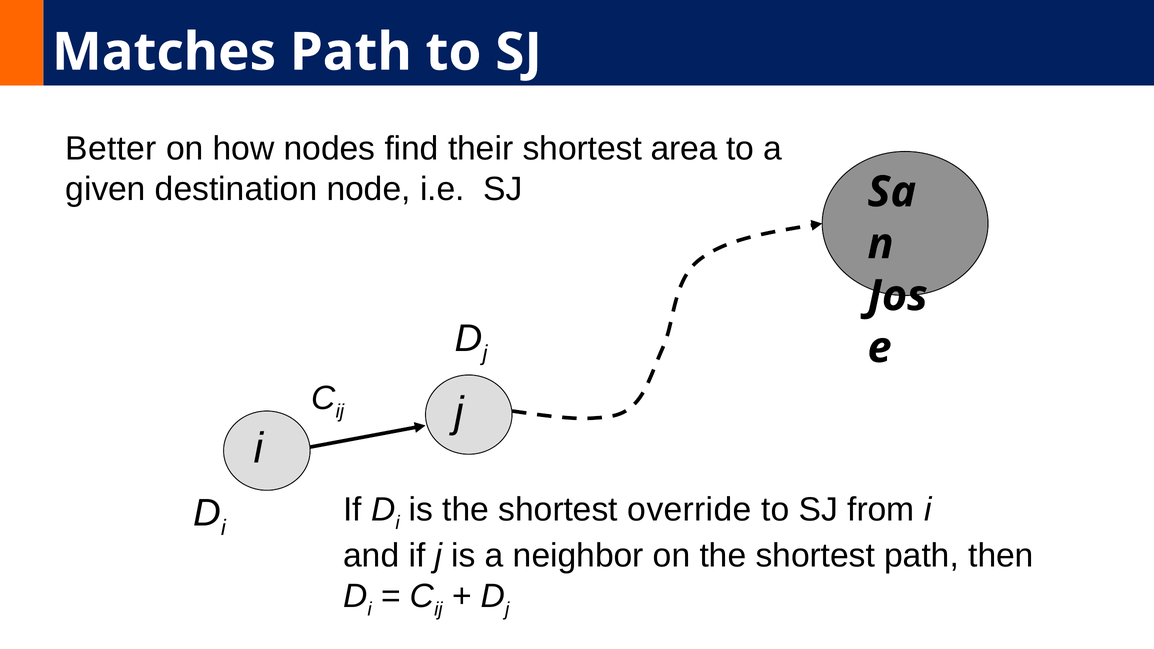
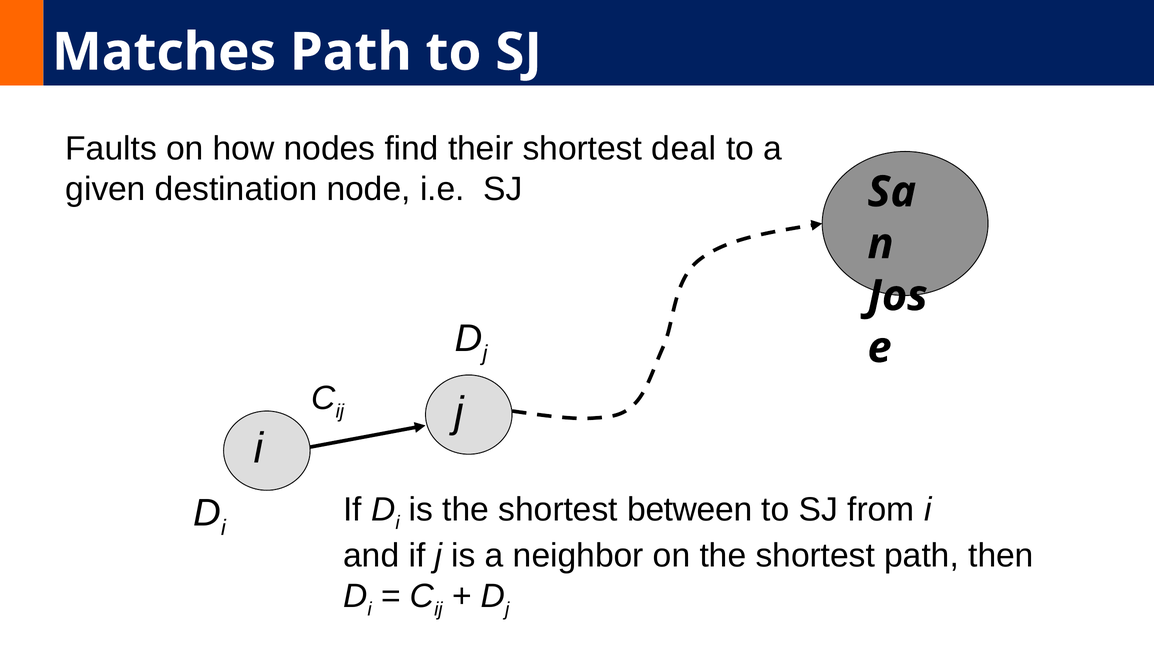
Better: Better -> Faults
area: area -> deal
override: override -> between
